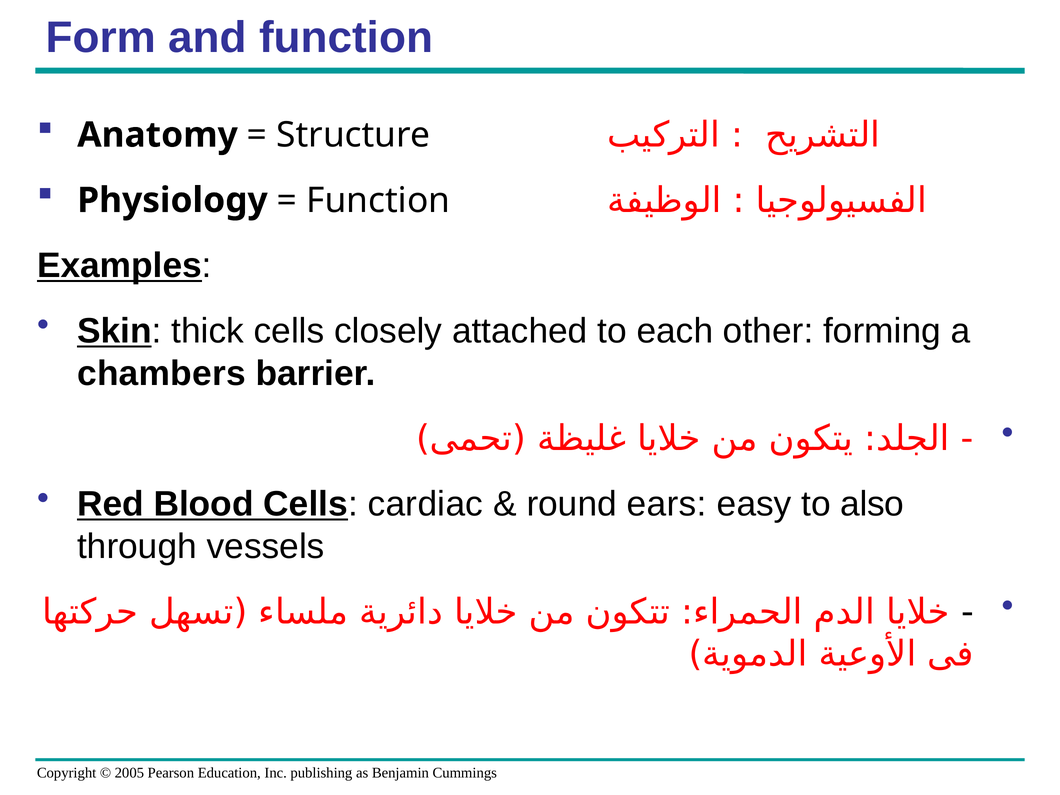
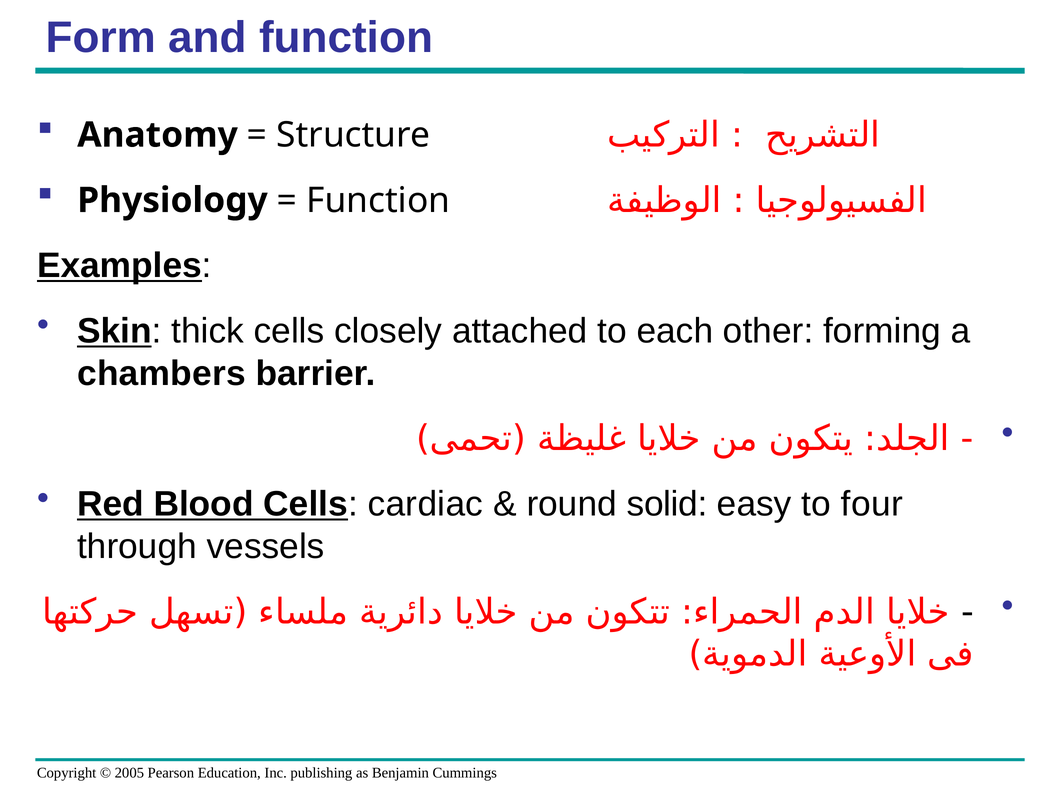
ears: ears -> solid
also: also -> four
